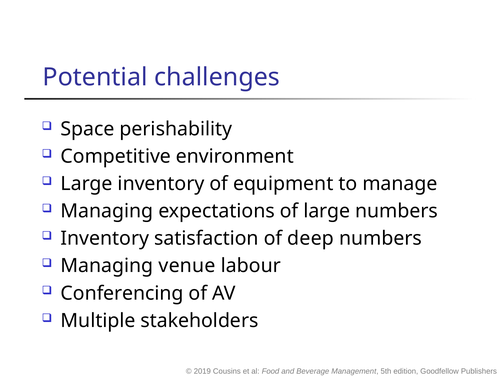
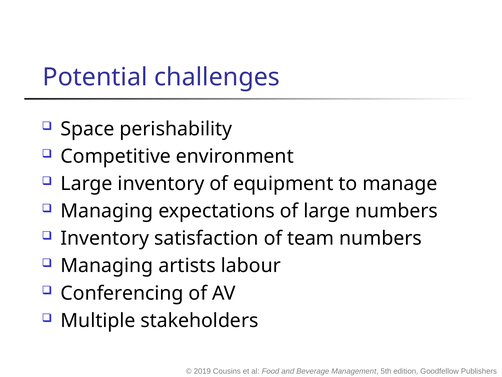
deep: deep -> team
venue: venue -> artists
